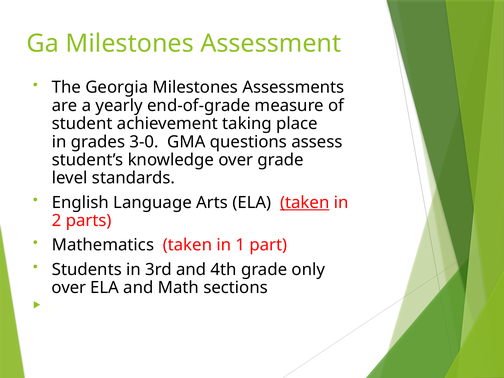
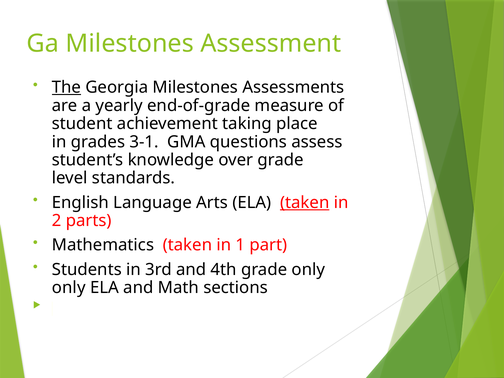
The underline: none -> present
3-0: 3-0 -> 3-1
over at (69, 288): over -> only
